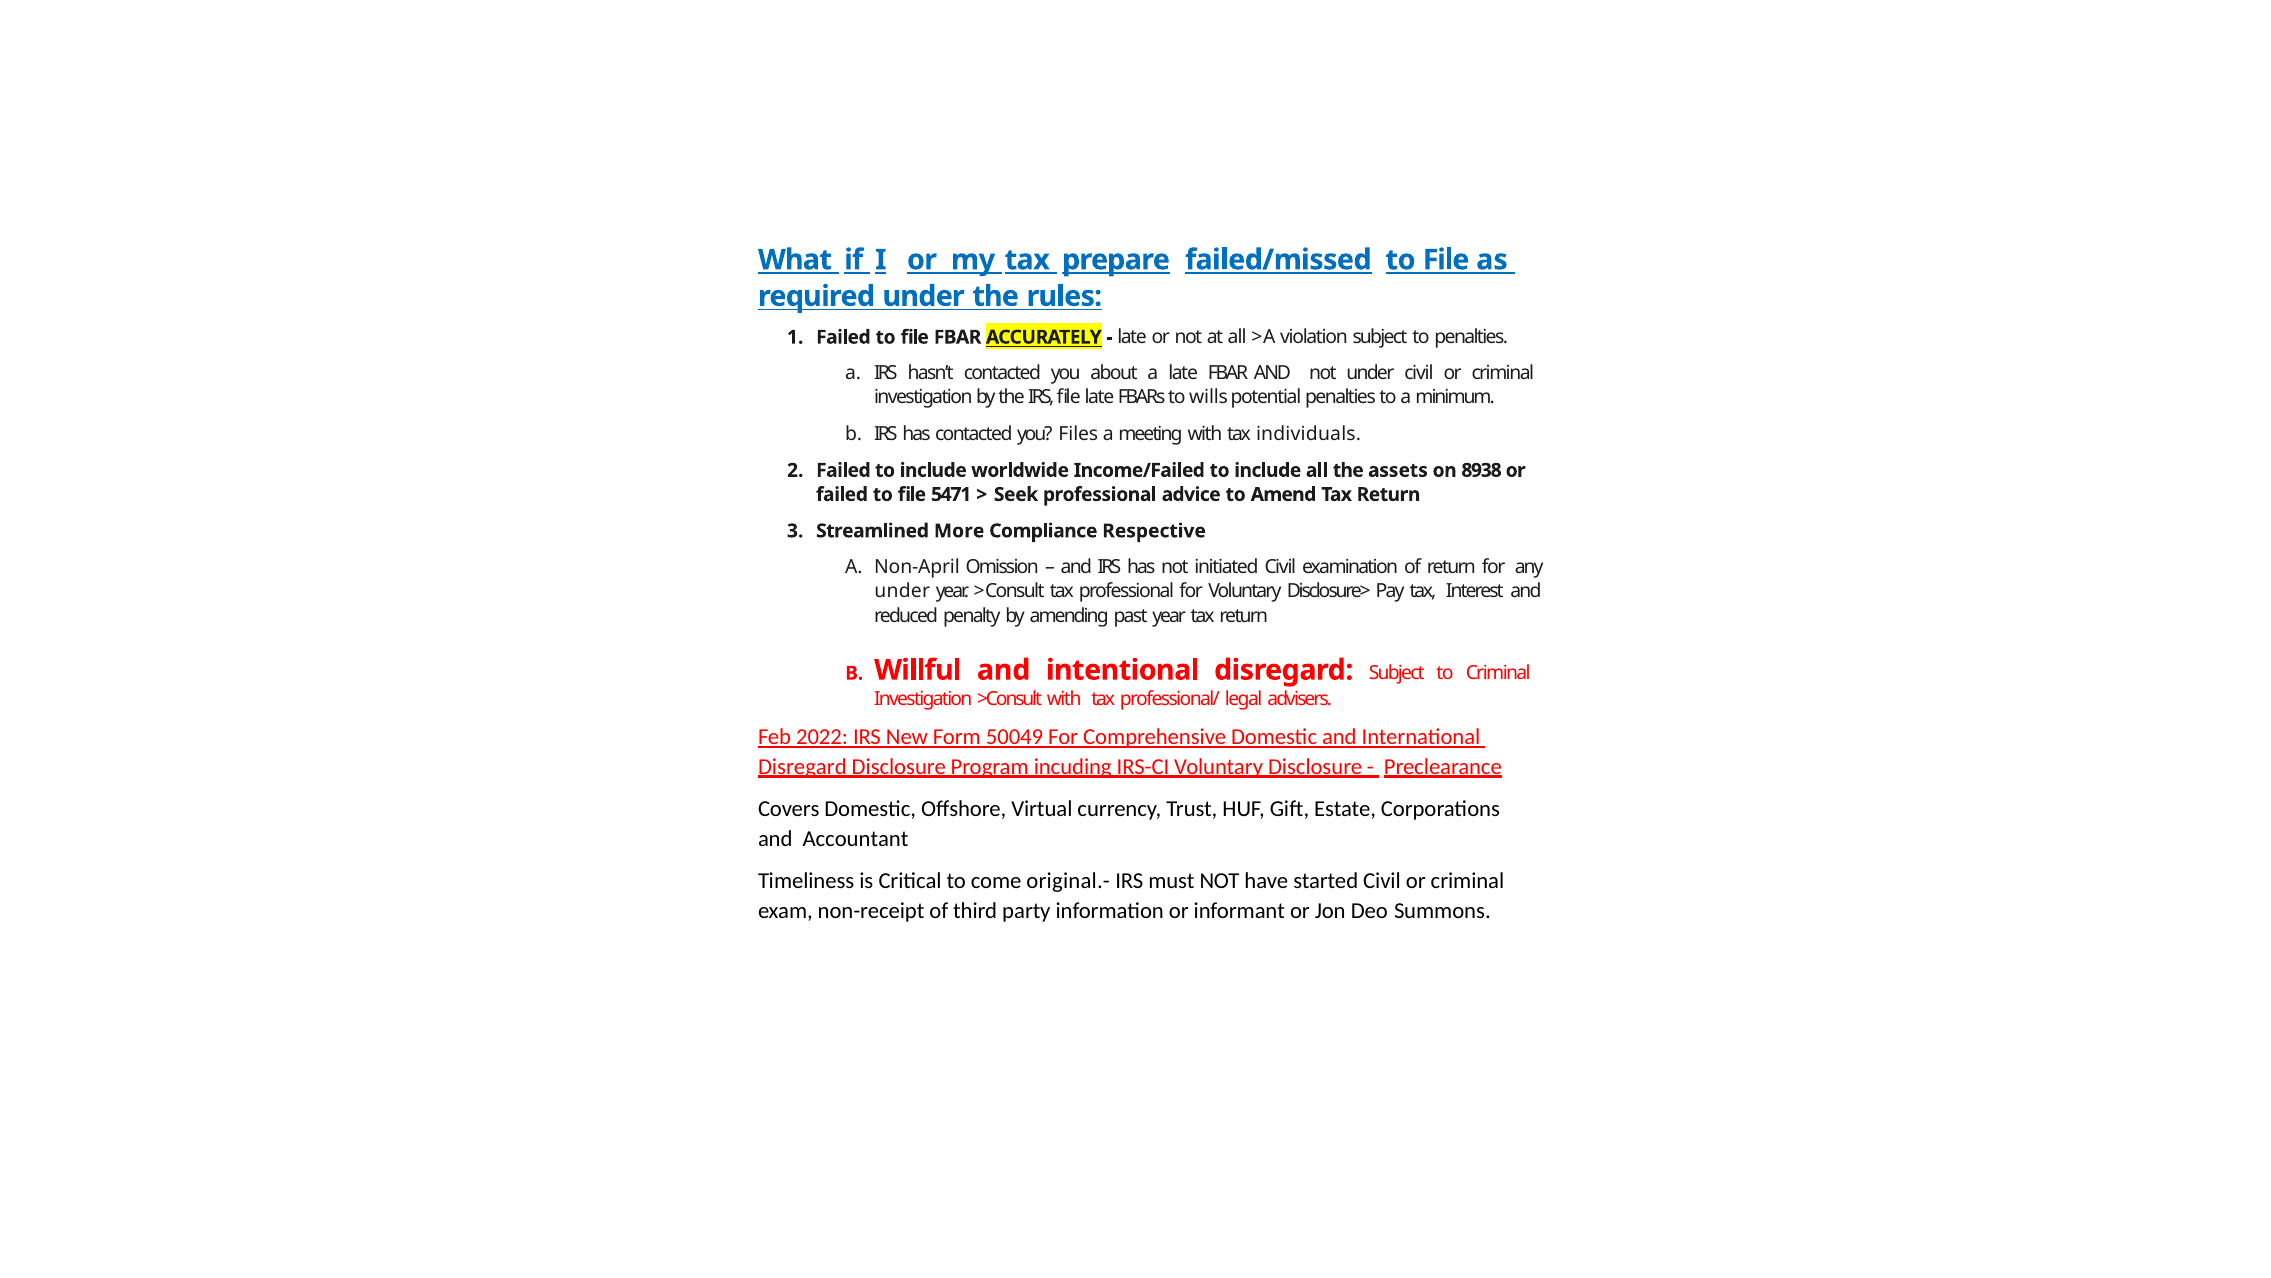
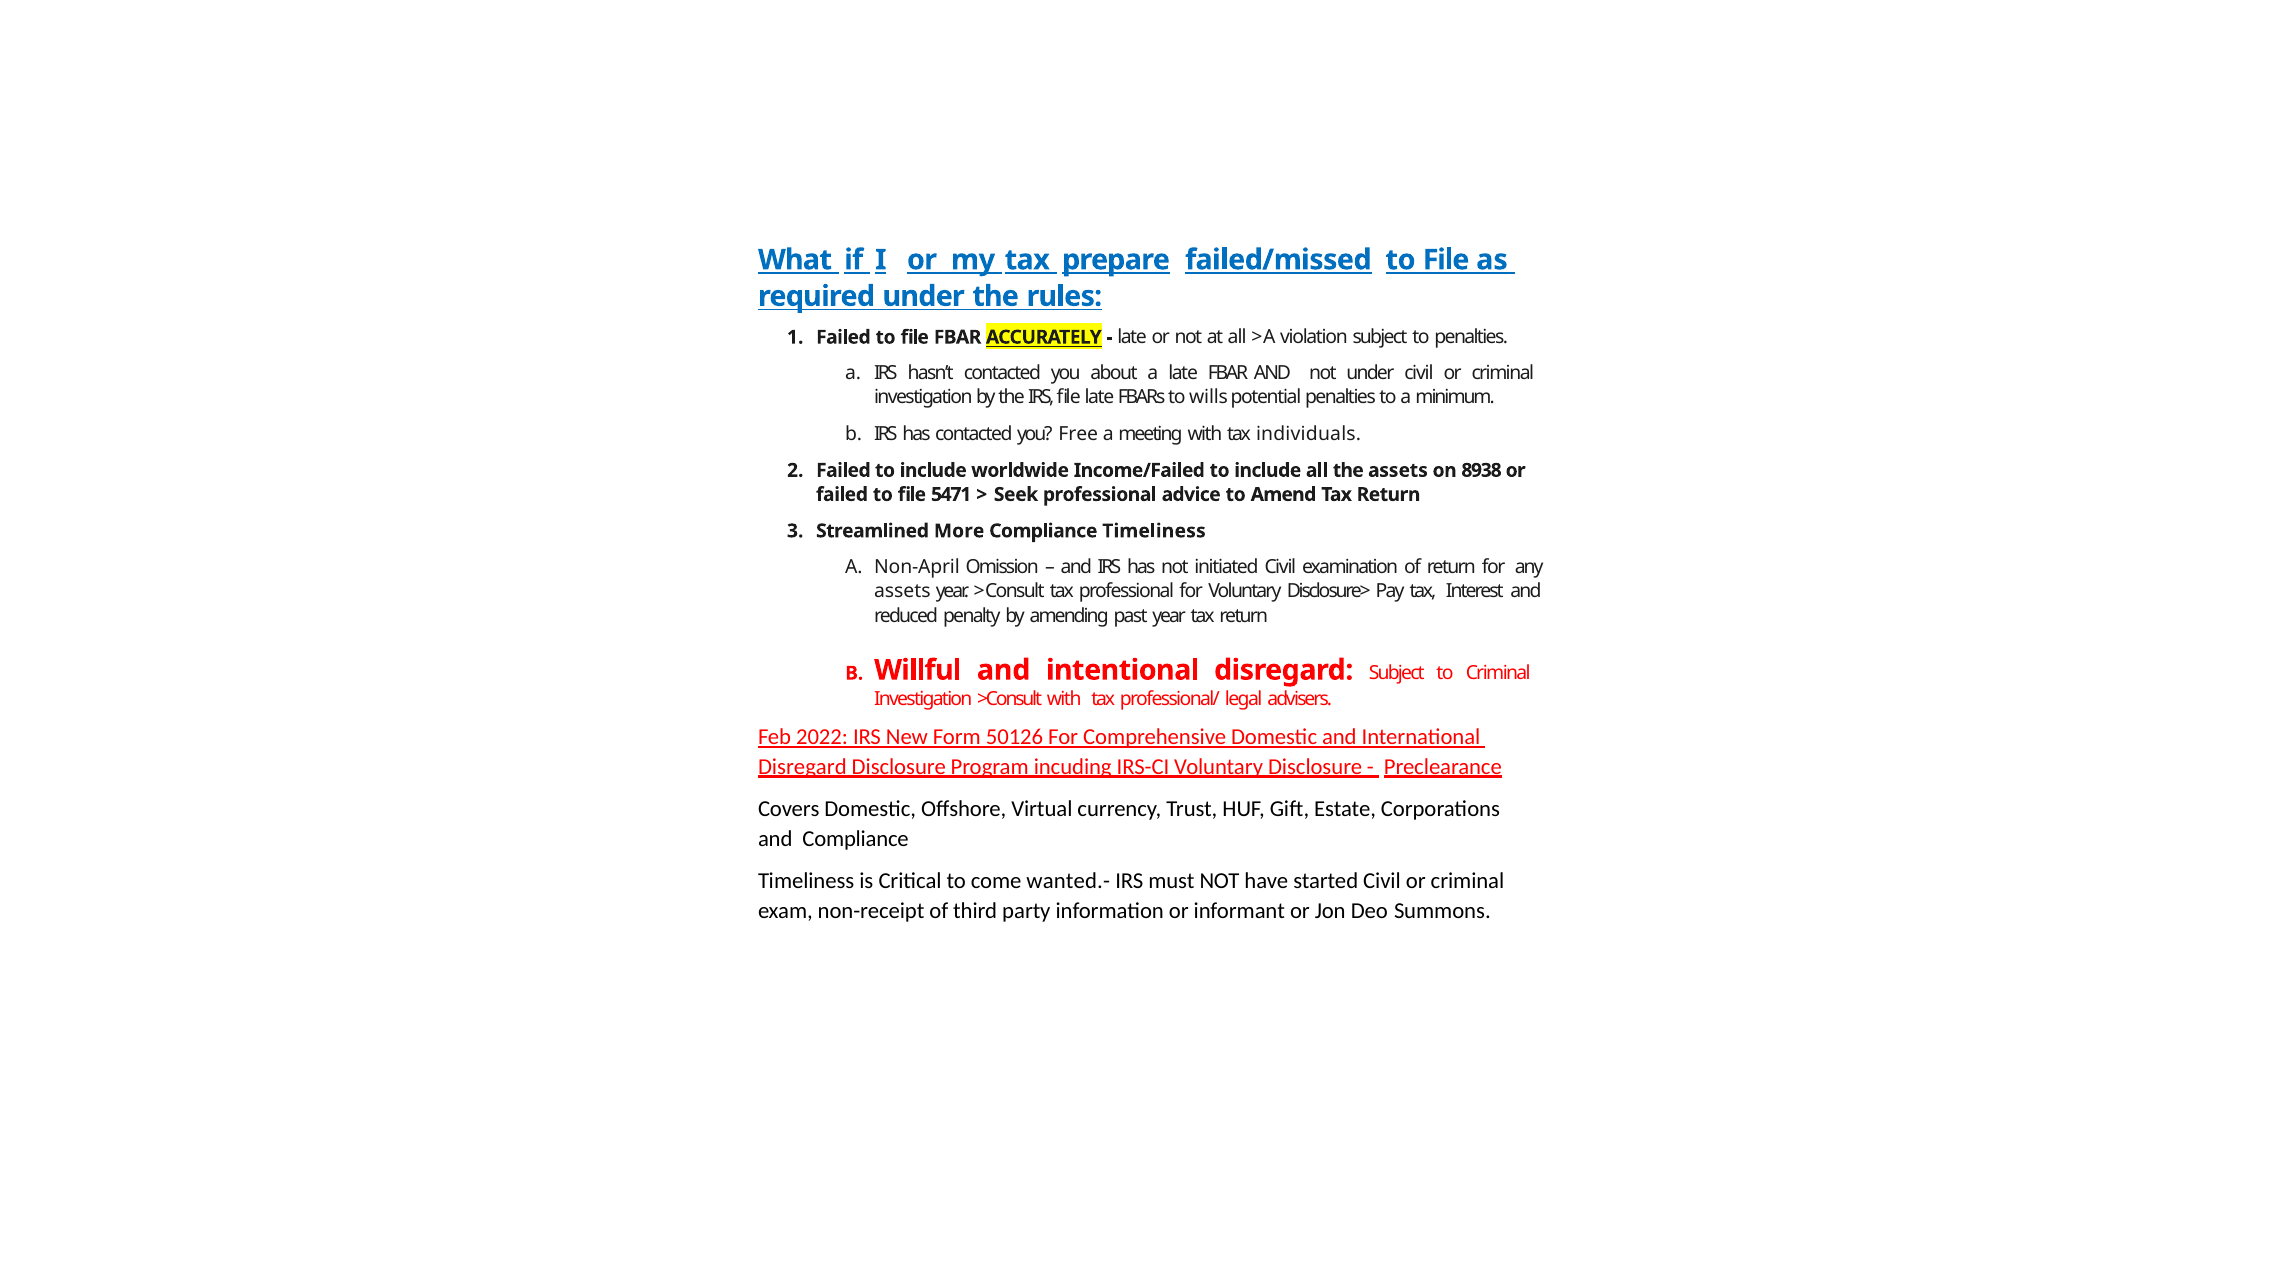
Files: Files -> Free
Respective at (1154, 531): Respective -> Timeliness
under at (902, 591): under -> assets
50049: 50049 -> 50126
and Accountant: Accountant -> Compliance
original.-: original.- -> wanted.-
